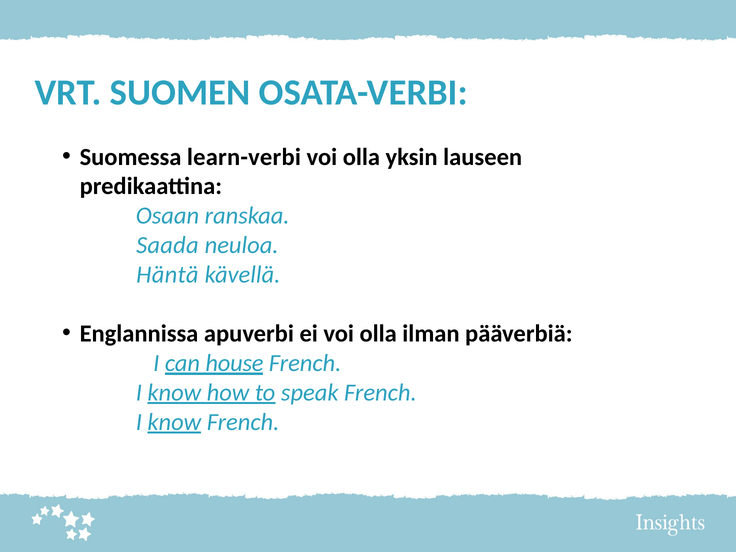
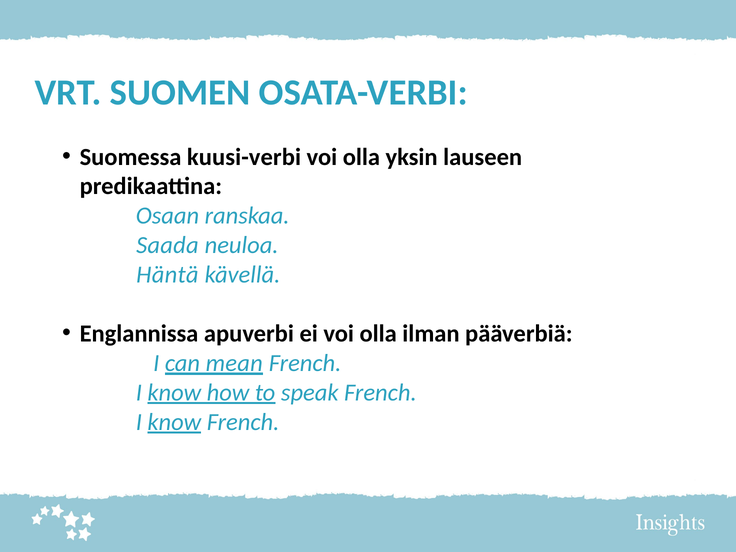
learn-verbi: learn-verbi -> kuusi-verbi
house: house -> mean
